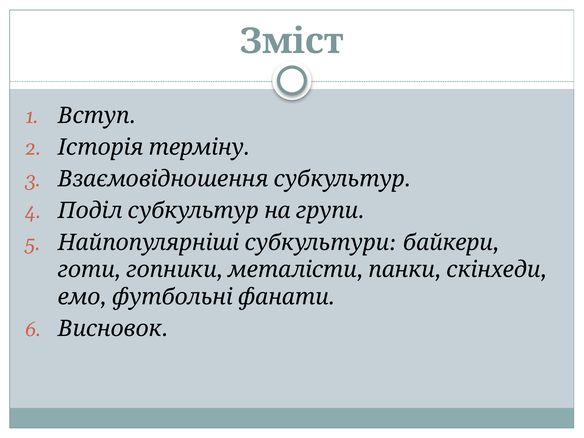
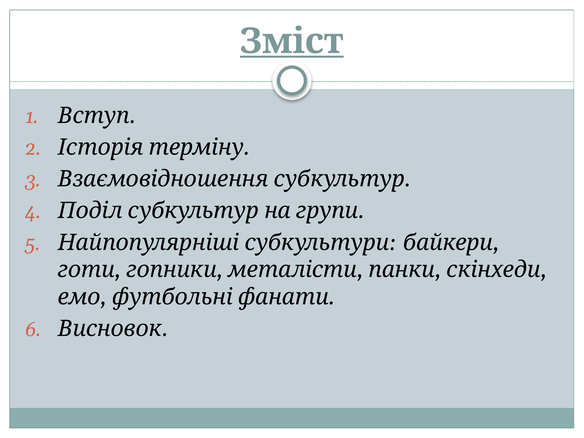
Зміст underline: none -> present
